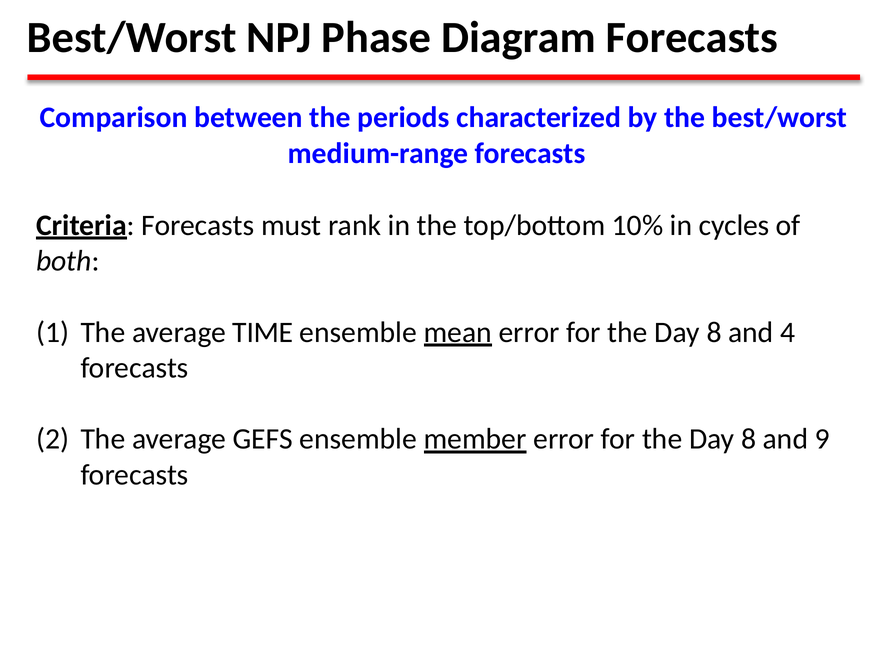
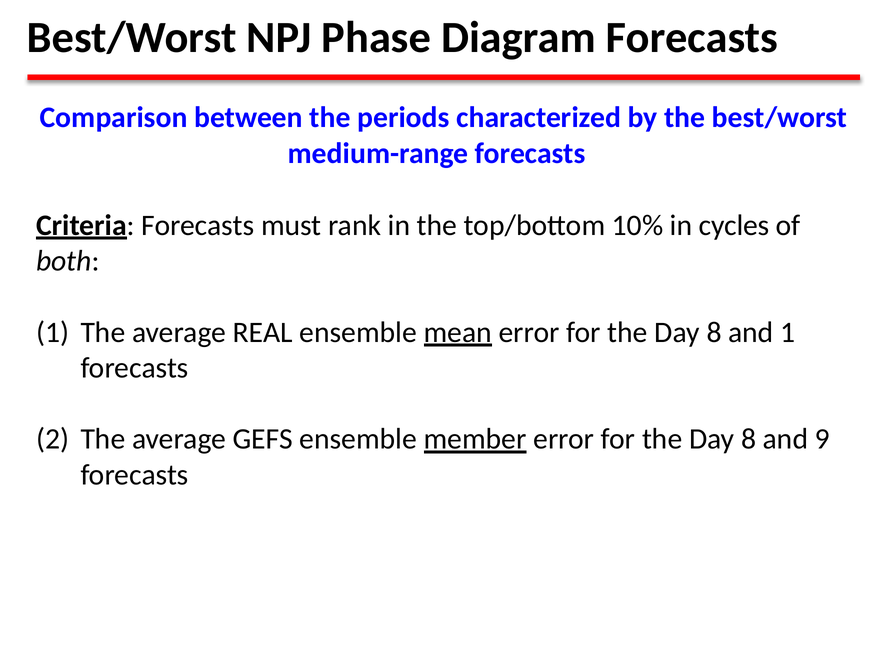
TIME: TIME -> REAL
and 4: 4 -> 1
